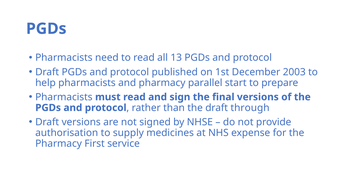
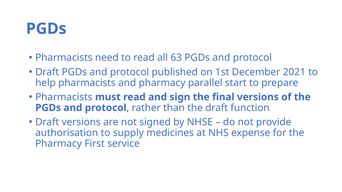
13: 13 -> 63
2003: 2003 -> 2021
through: through -> function
